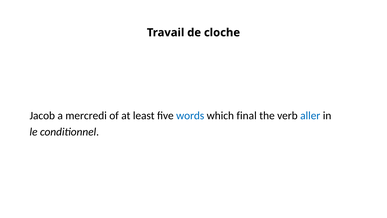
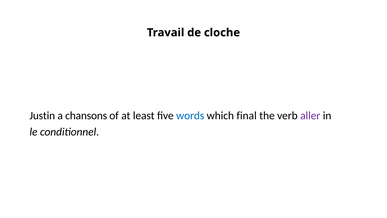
Jacob: Jacob -> Justin
mercredi: mercredi -> chansons
aller colour: blue -> purple
